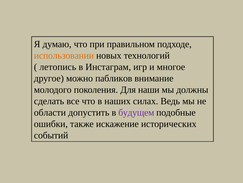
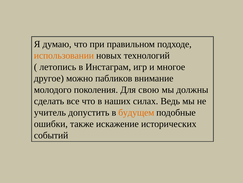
наши: наши -> свою
области: области -> учитель
будущем colour: purple -> orange
